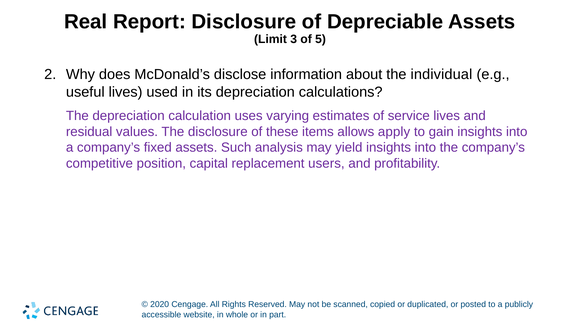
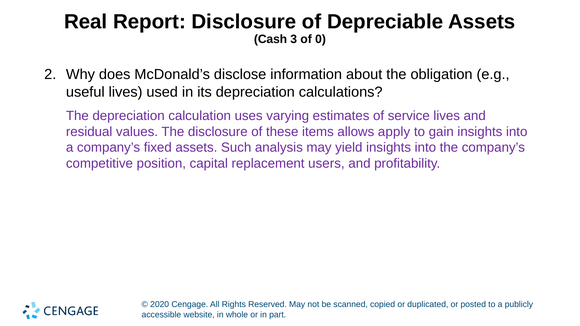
Limit: Limit -> Cash
5: 5 -> 0
individual: individual -> obligation
